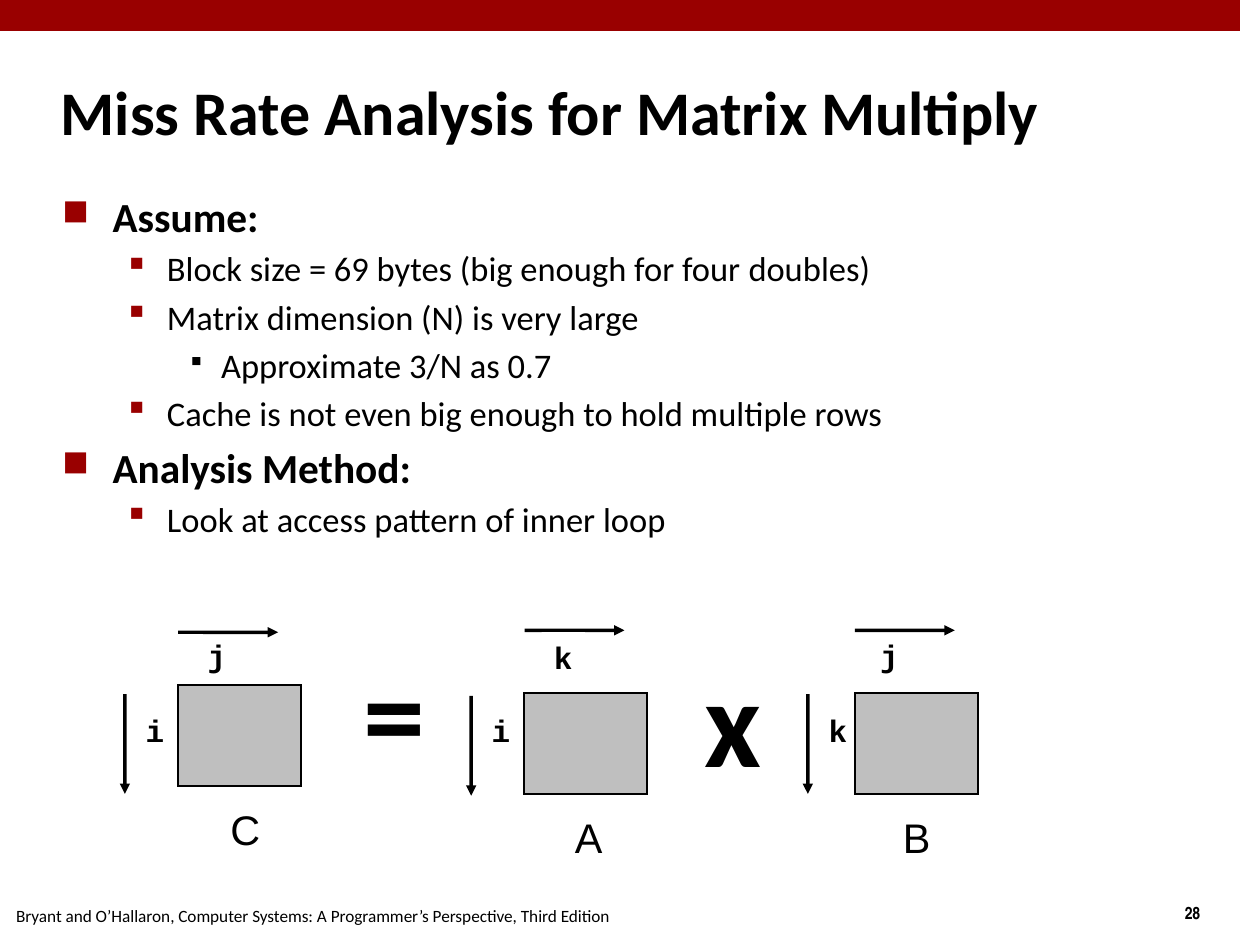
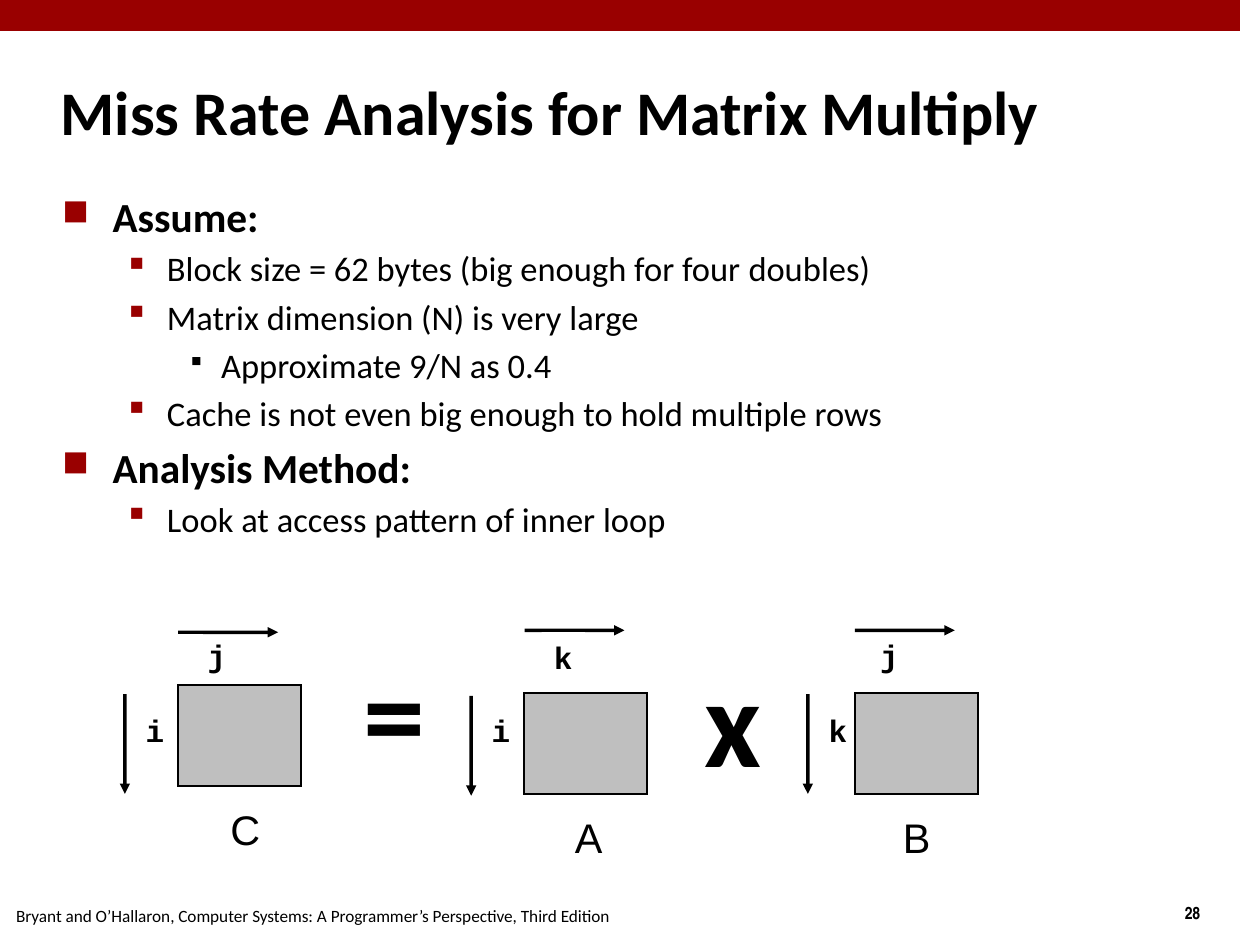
69: 69 -> 62
3/N: 3/N -> 9/N
0.7: 0.7 -> 0.4
